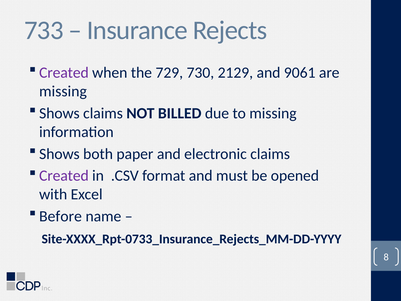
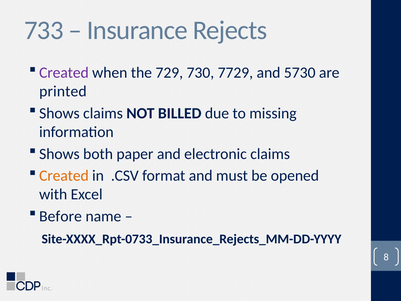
2129: 2129 -> 7729
9061: 9061 -> 5730
missing at (63, 91): missing -> printed
Created at (64, 176) colour: purple -> orange
